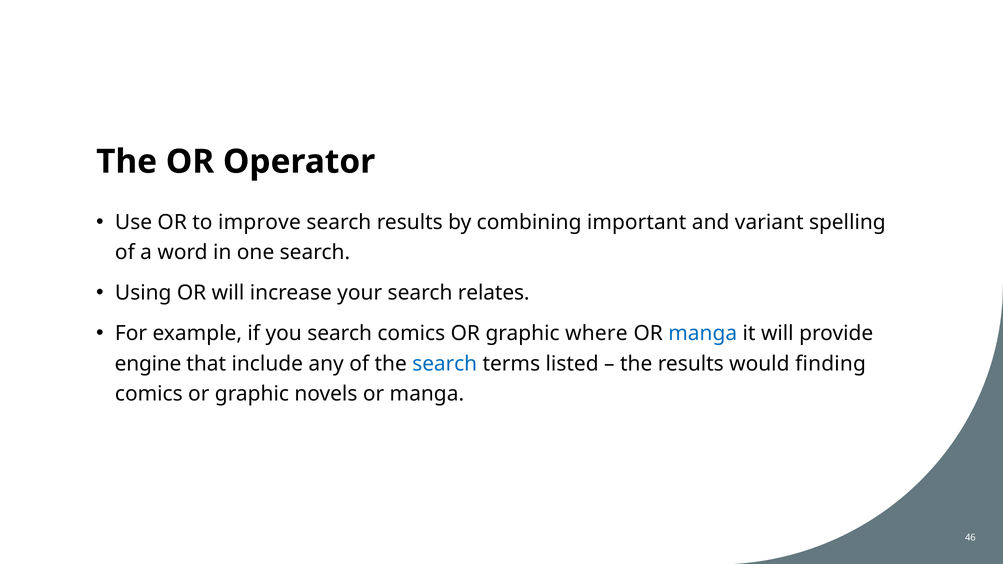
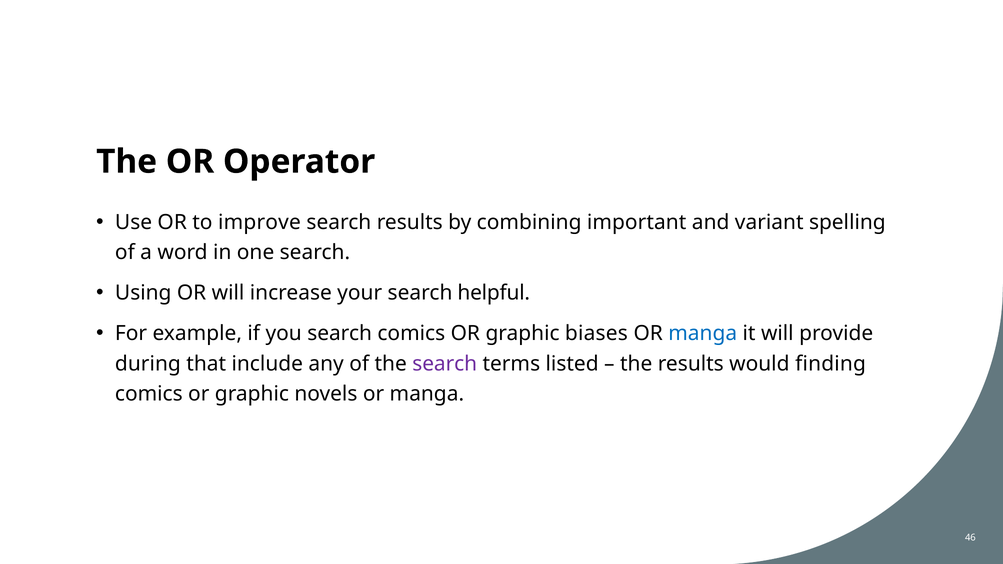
relates: relates -> helpful
where: where -> biases
engine: engine -> during
search at (445, 364) colour: blue -> purple
